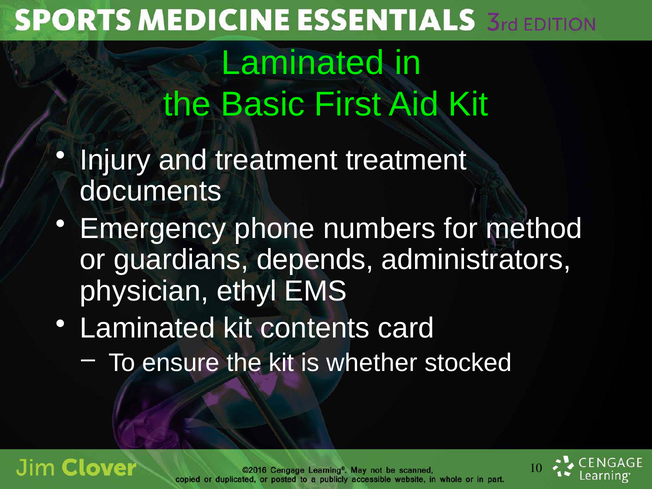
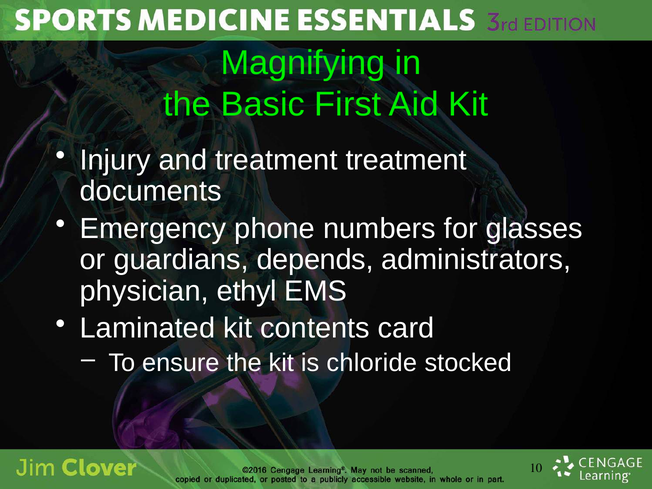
Laminated at (303, 63): Laminated -> Magnifying
method: method -> glasses
whether: whether -> chloride
